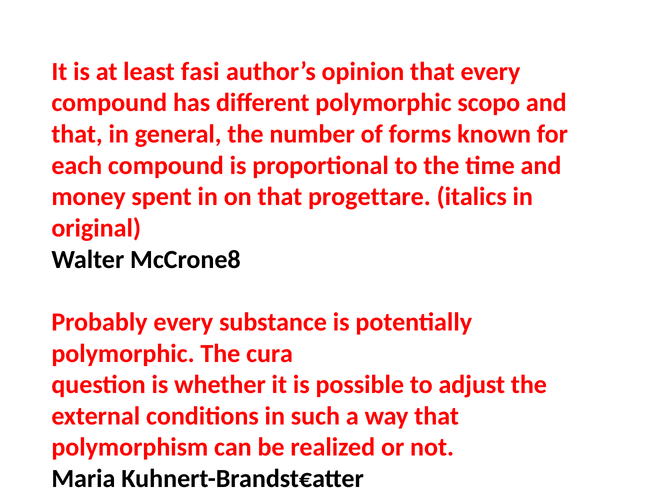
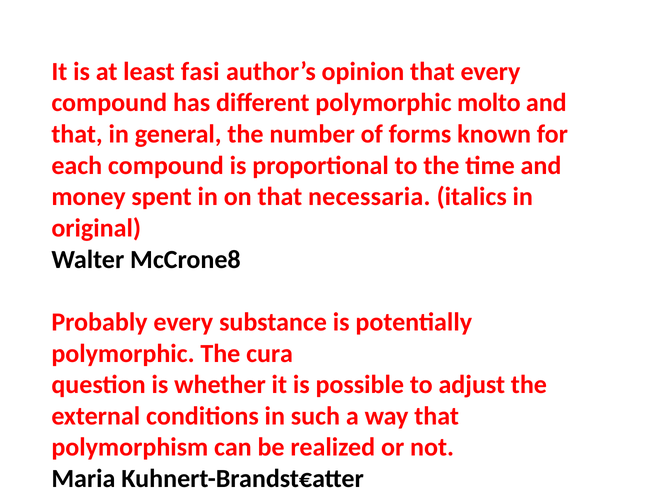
scopo: scopo -> molto
progettare: progettare -> necessaria
